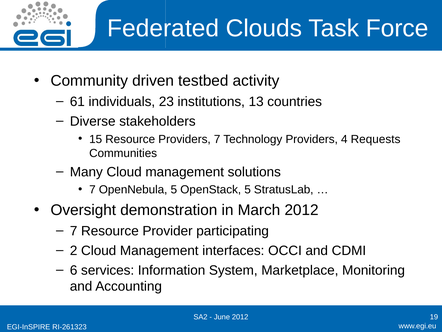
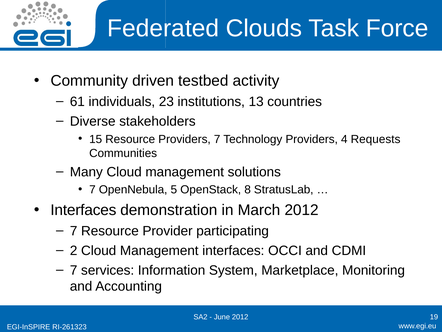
OpenStack 5: 5 -> 8
Oversight at (83, 210): Oversight -> Interfaces
6 at (74, 270): 6 -> 7
